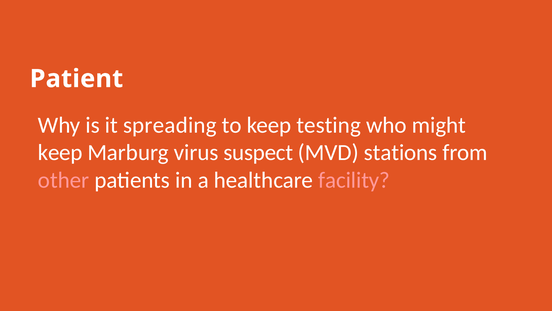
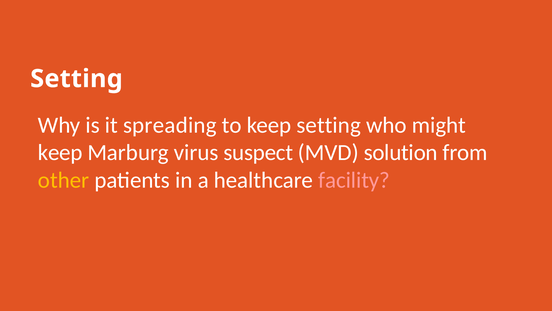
Patient at (76, 79): Patient -> Setting
keep testing: testing -> setting
stations: stations -> solution
other colour: pink -> yellow
